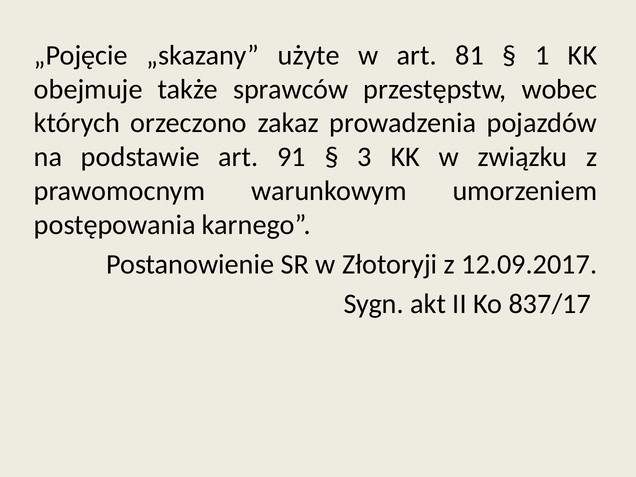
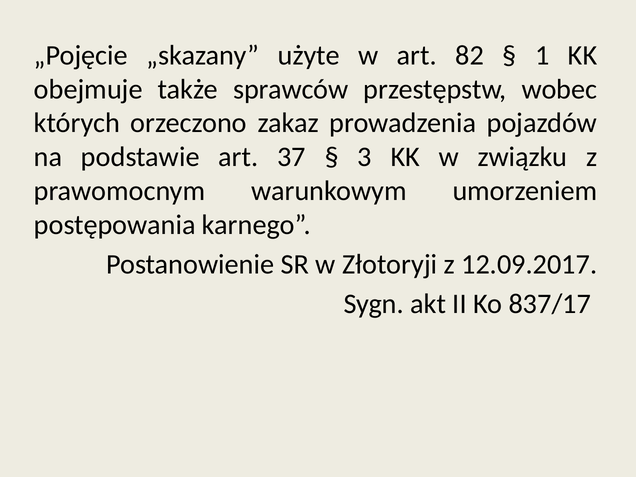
81: 81 -> 82
91: 91 -> 37
